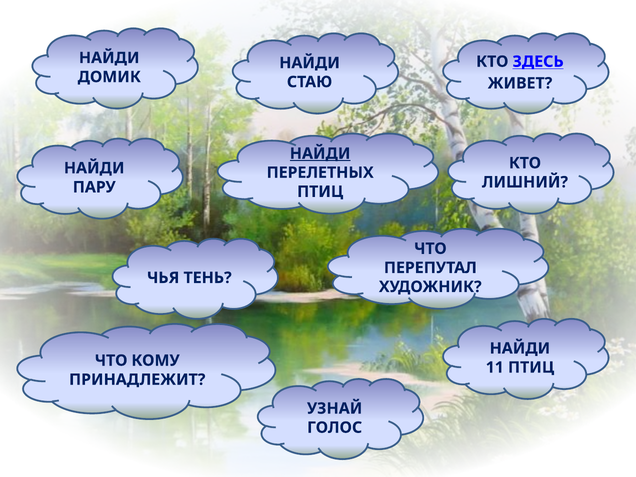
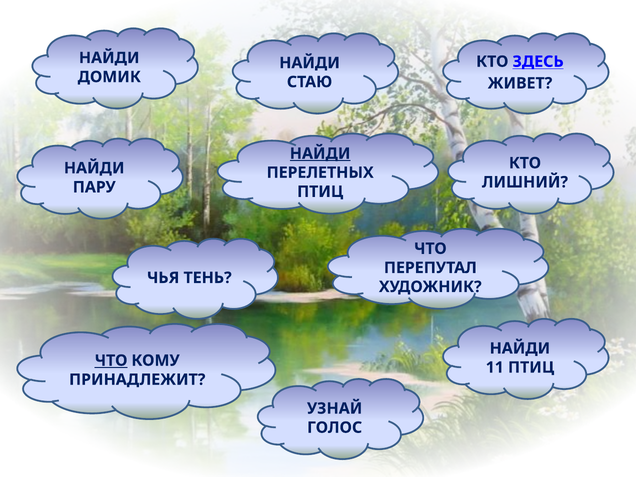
ЧТО at (111, 361) underline: none -> present
